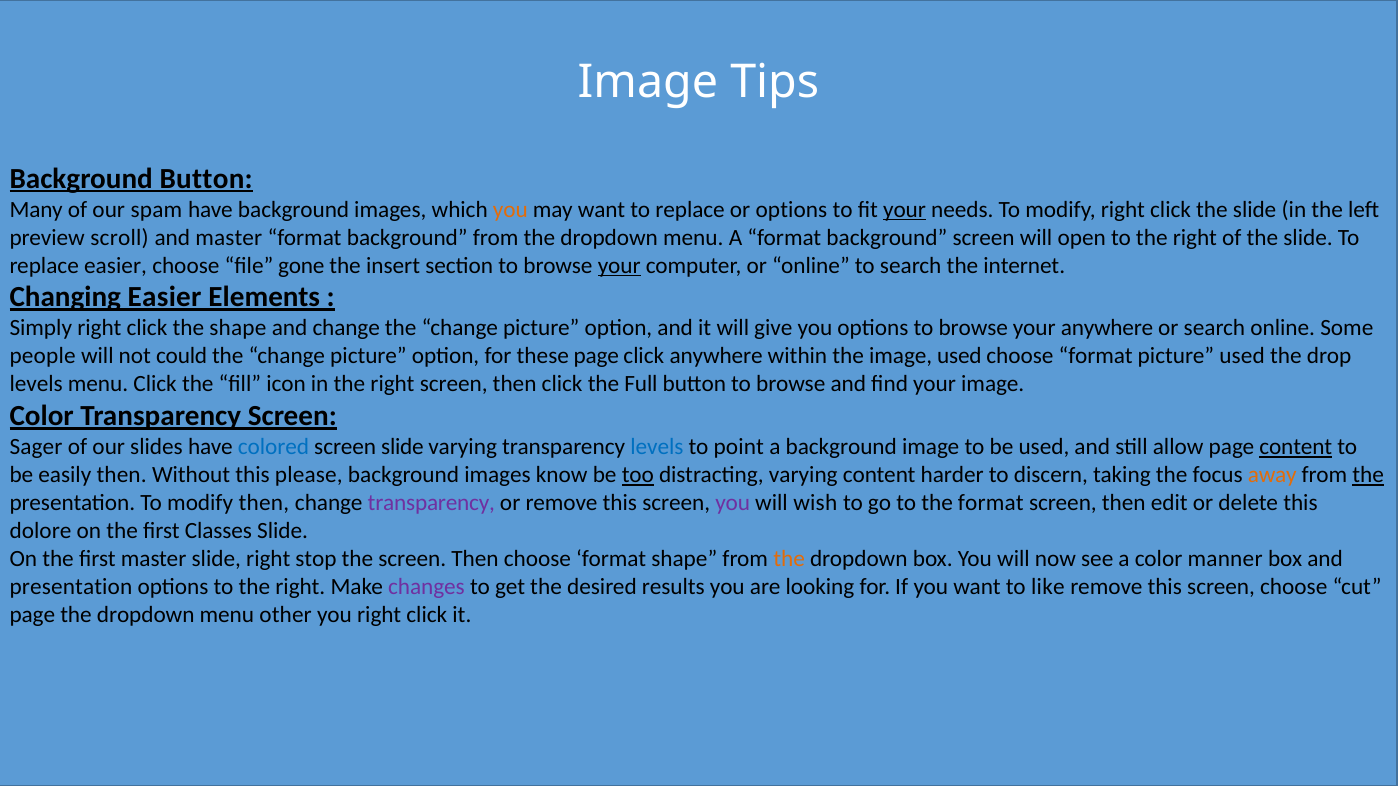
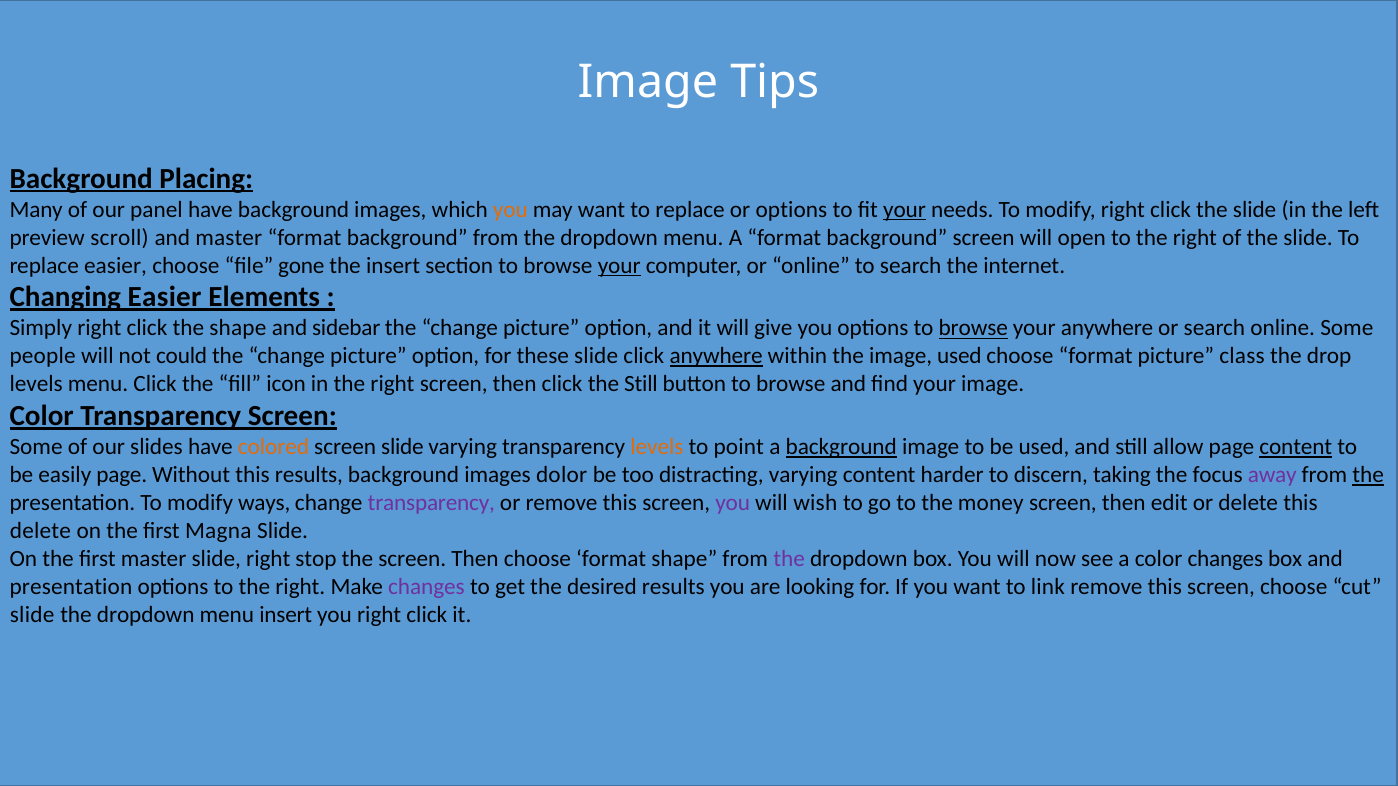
Background Button: Button -> Placing
spam: spam -> panel
and change: change -> sidebar
browse at (973, 328) underline: none -> present
these page: page -> slide
anywhere at (716, 356) underline: none -> present
picture used: used -> class
the Full: Full -> Still
Sager at (36, 447): Sager -> Some
colored colour: blue -> orange
levels at (657, 447) colour: blue -> orange
background at (841, 447) underline: none -> present
easily then: then -> page
this please: please -> results
know: know -> dolor
too underline: present -> none
away colour: orange -> purple
modify then: then -> ways
the format: format -> money
dolore at (41, 531): dolore -> delete
Classes: Classes -> Magna
the at (789, 559) colour: orange -> purple
color manner: manner -> changes
like: like -> link
page at (32, 615): page -> slide
menu other: other -> insert
